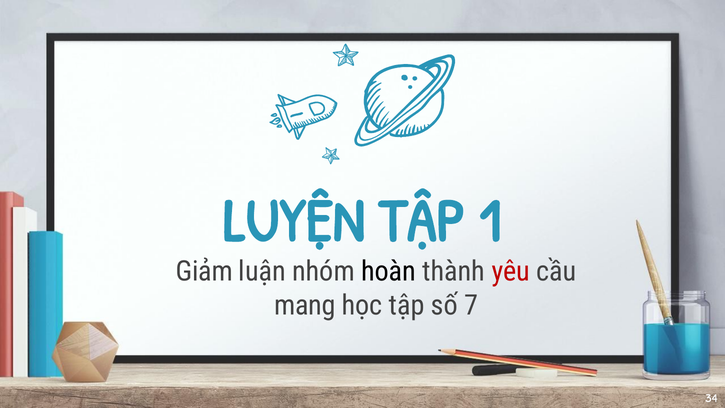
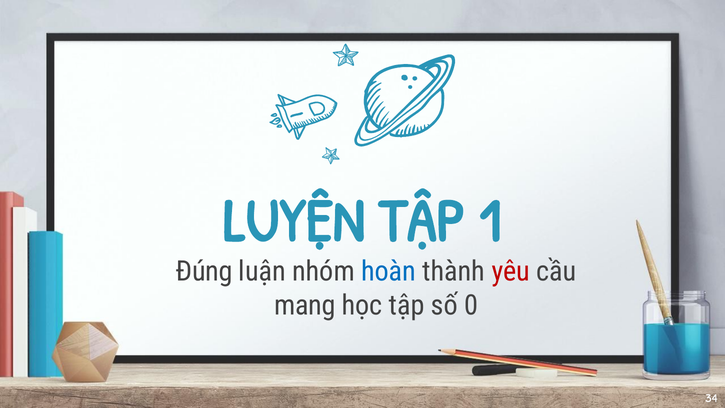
Giảm: Giảm -> Đúng
hoàn colour: black -> blue
7: 7 -> 0
